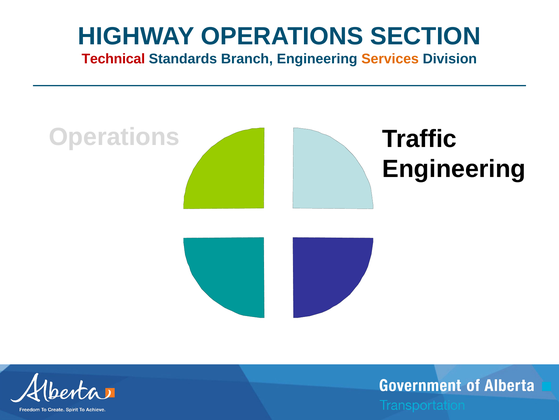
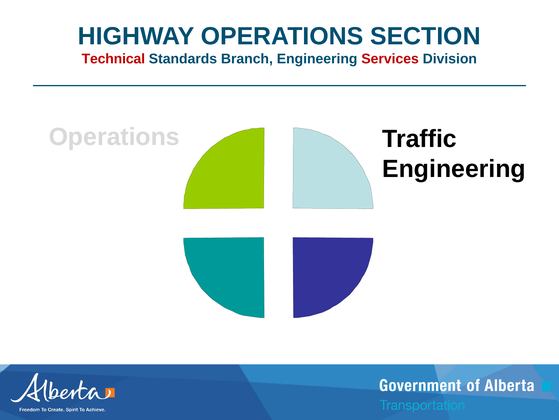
Services colour: orange -> red
